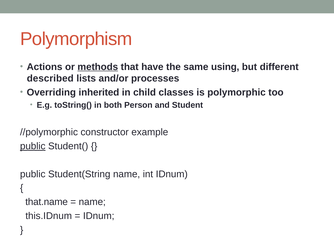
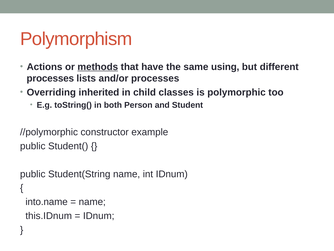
described at (50, 78): described -> processes
public at (33, 146) underline: present -> none
that.name: that.name -> into.name
